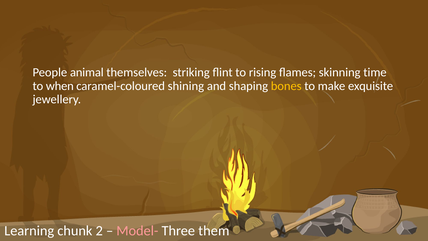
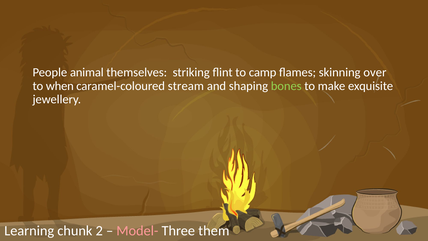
rising: rising -> camp
time: time -> over
shining: shining -> stream
bones colour: yellow -> light green
